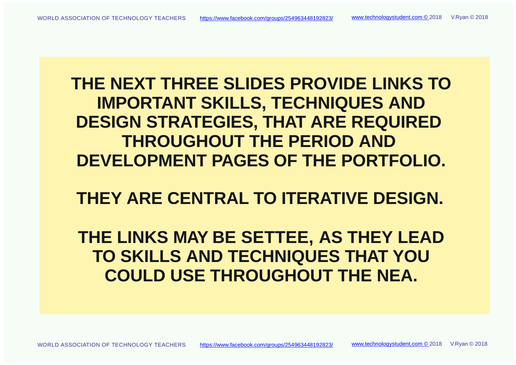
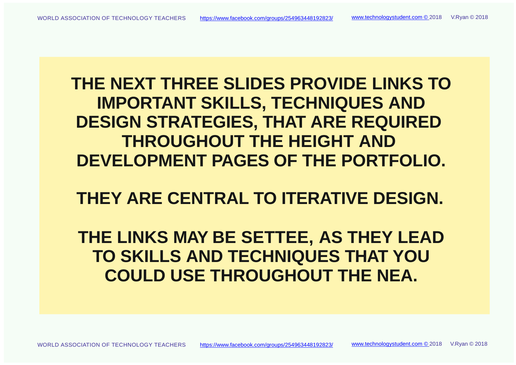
PERIOD: PERIOD -> HEIGHT
